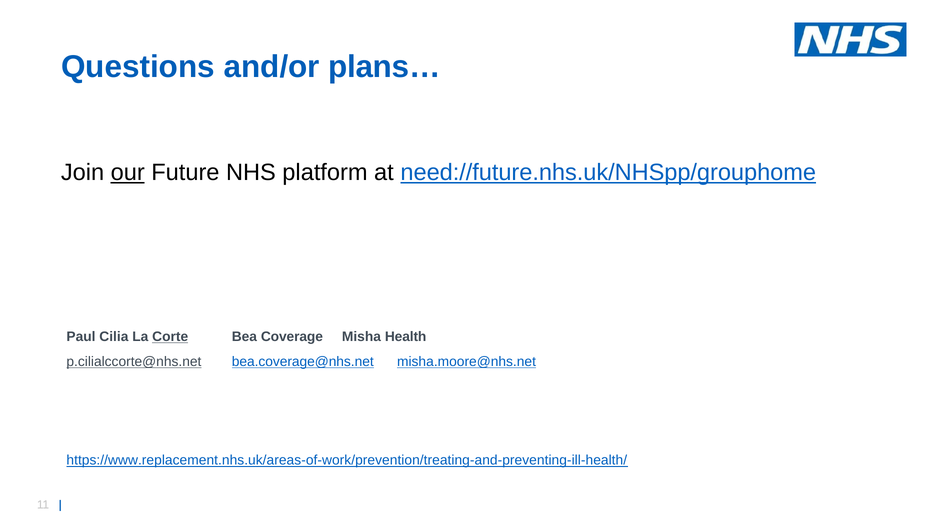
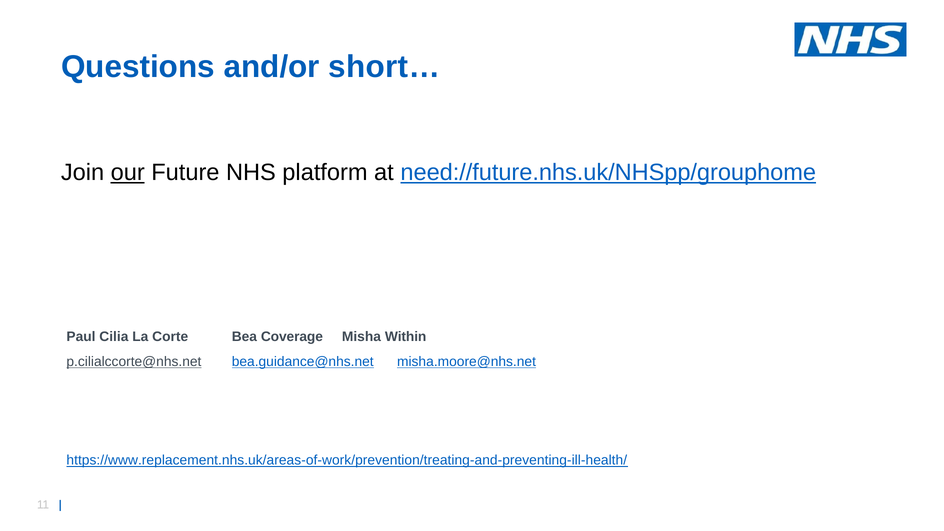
plans…: plans… -> short…
Corte underline: present -> none
Health: Health -> Within
bea.coverage@nhs.net: bea.coverage@nhs.net -> bea.guidance@nhs.net
